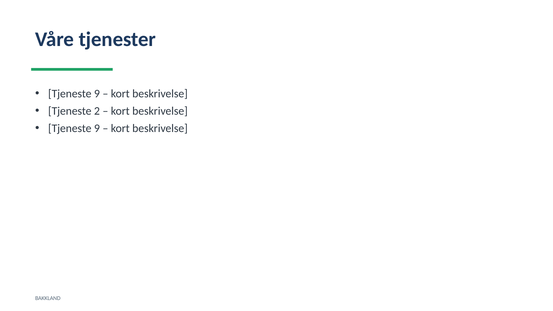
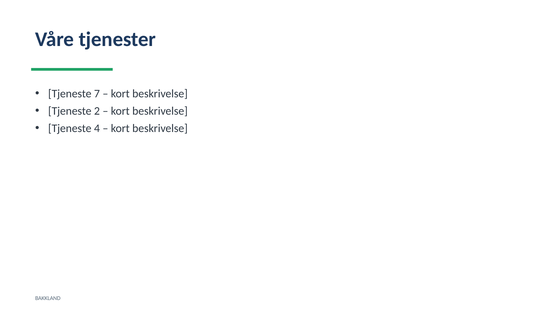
9 at (97, 94): 9 -> 7
9 at (97, 128): 9 -> 4
